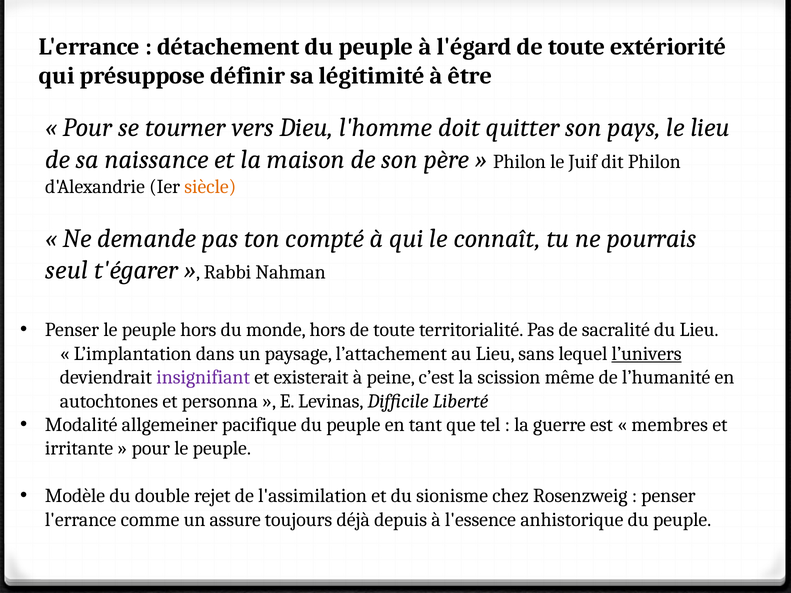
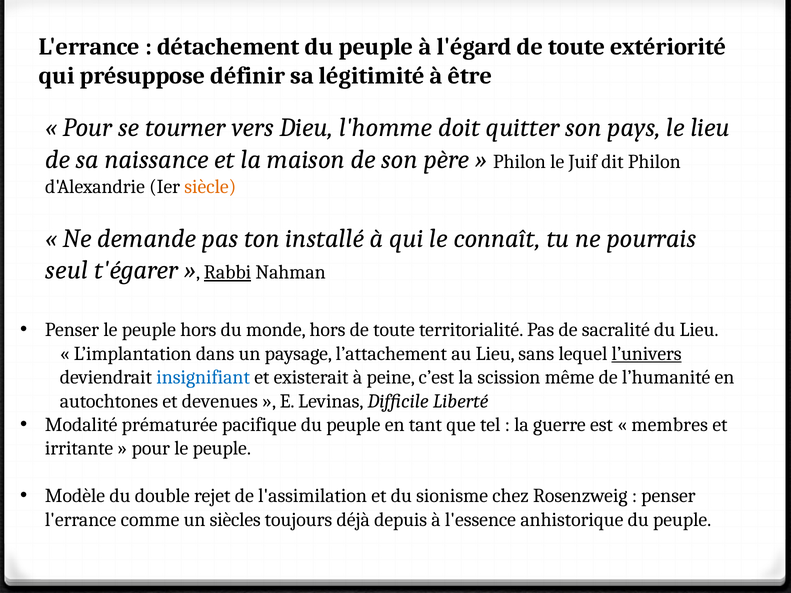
compté: compté -> installé
Rabbi underline: none -> present
insignifiant colour: purple -> blue
personna: personna -> devenues
allgemeiner: allgemeiner -> prématurée
assure: assure -> siècles
